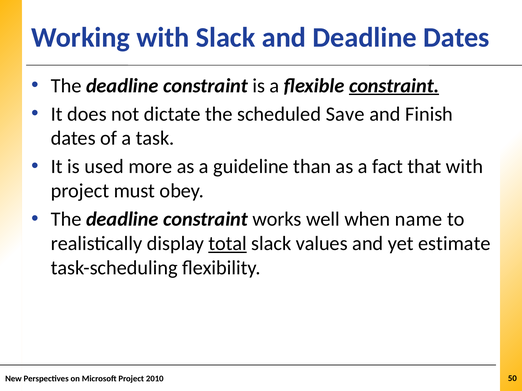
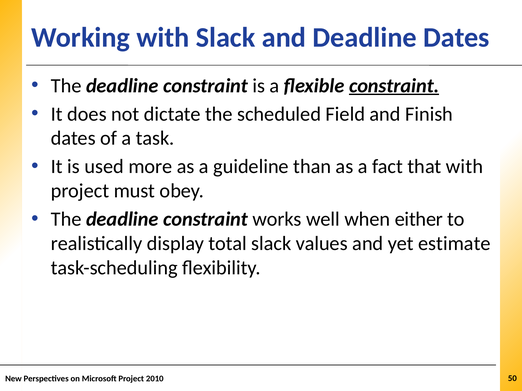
Save: Save -> Field
name: name -> either
total underline: present -> none
